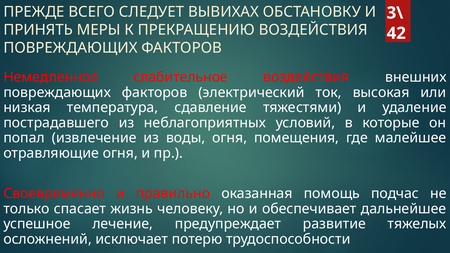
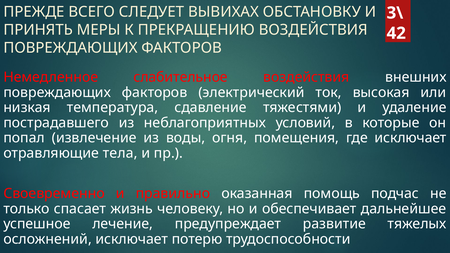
где малейшее: малейшее -> исключает
отравляющие огня: огня -> тела
